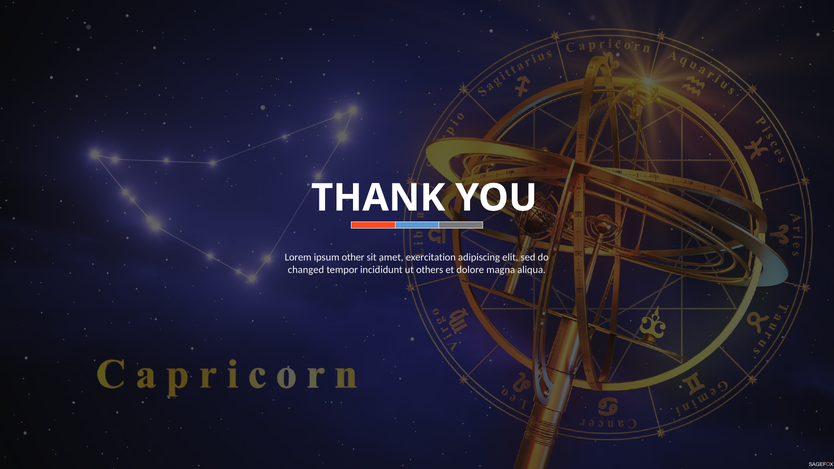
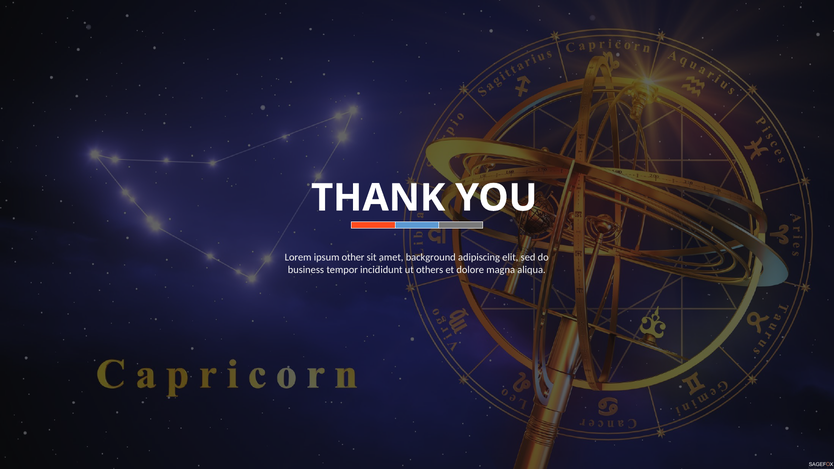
exercitation: exercitation -> background
changed: changed -> business
